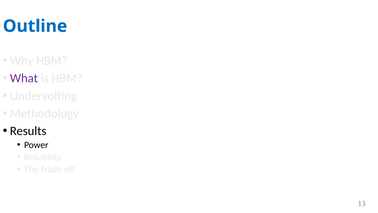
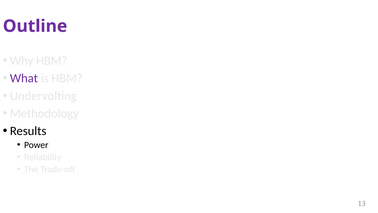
Outline colour: blue -> purple
